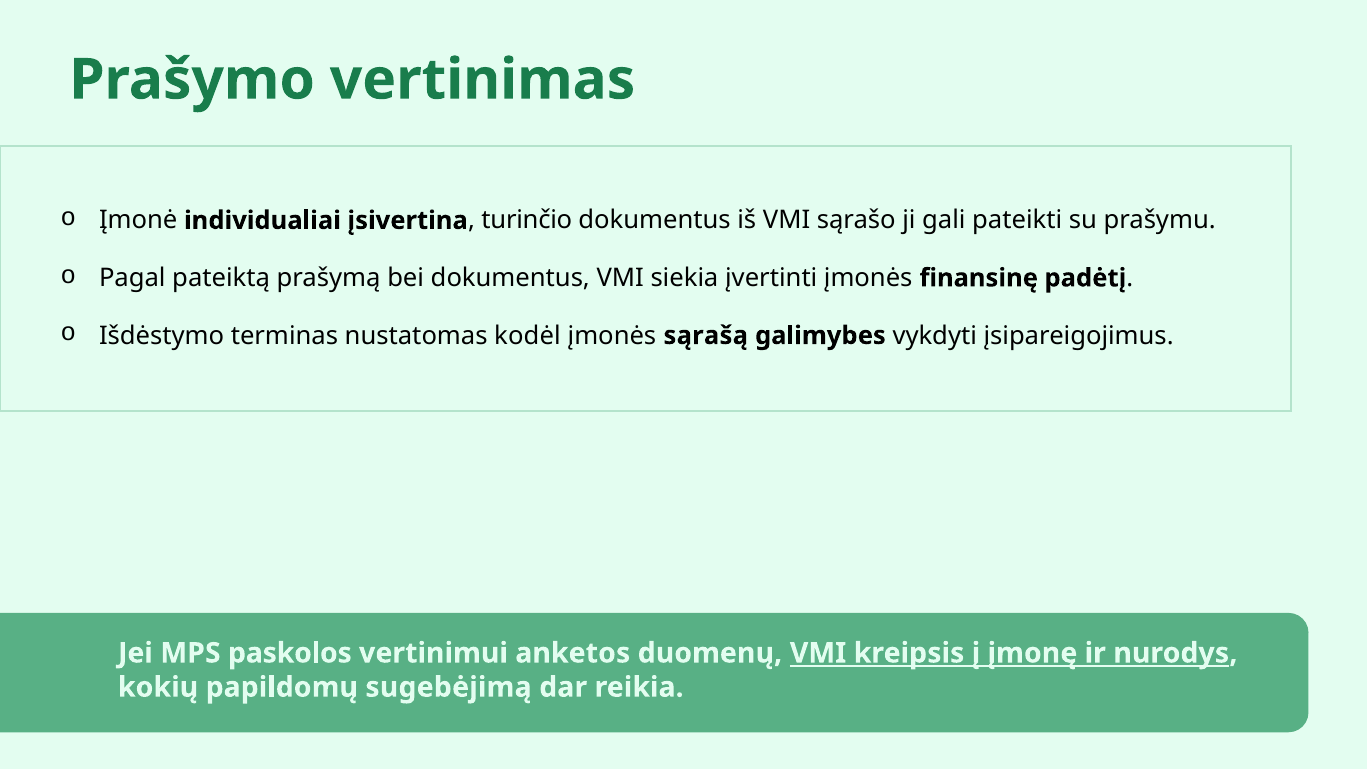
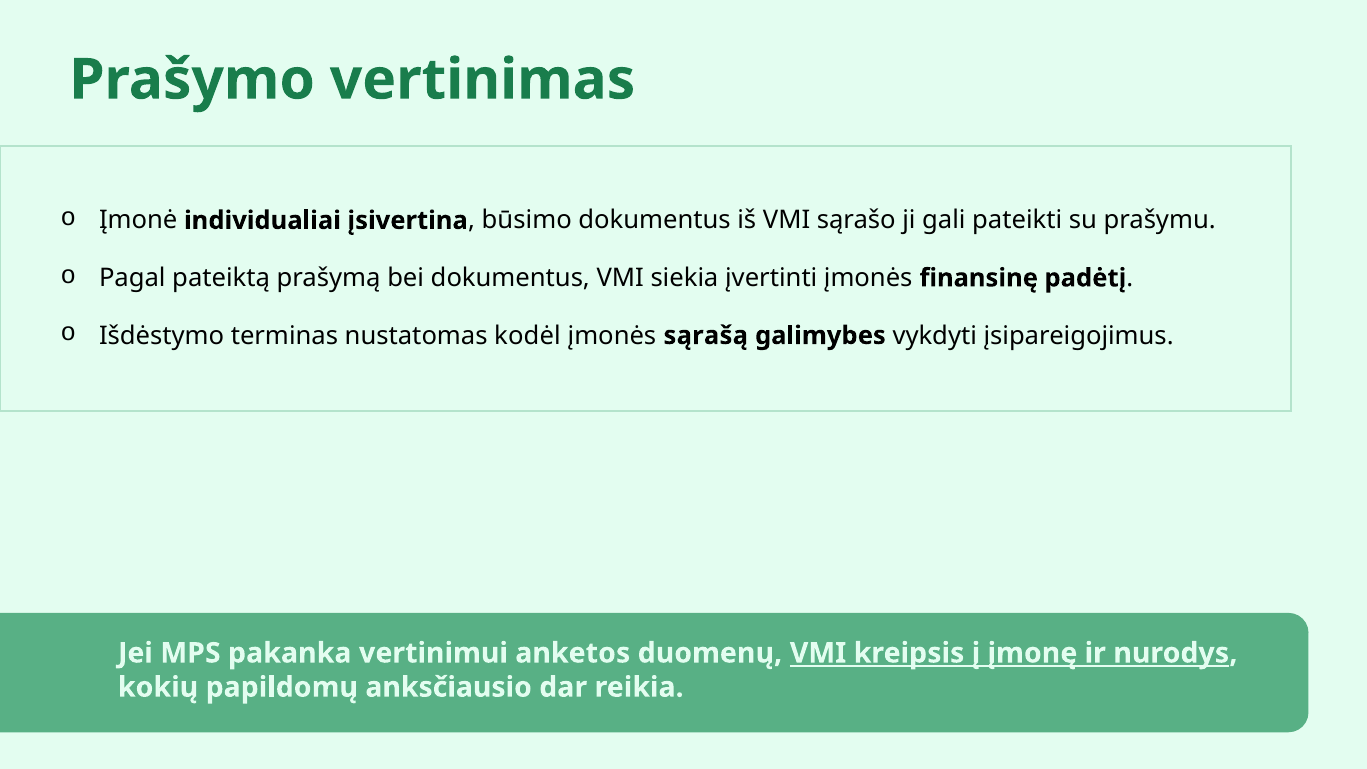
turinčio: turinčio -> būsimo
paskolos: paskolos -> pakanka
sugebėjimą: sugebėjimą -> anksčiausio
